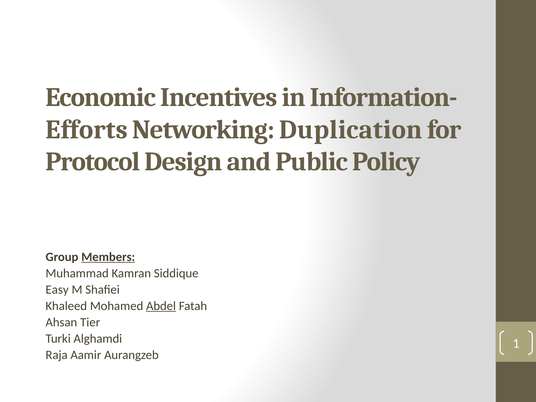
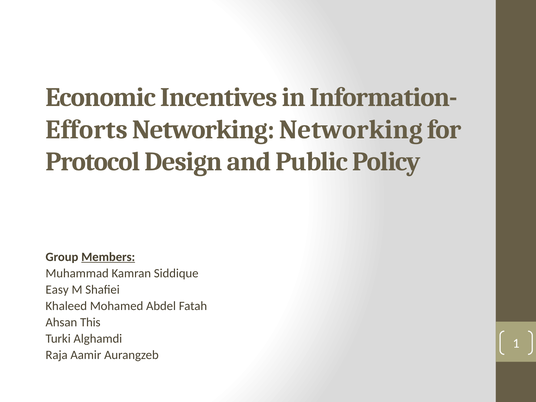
Networking Duplication: Duplication -> Networking
Abdel underline: present -> none
Tier: Tier -> This
